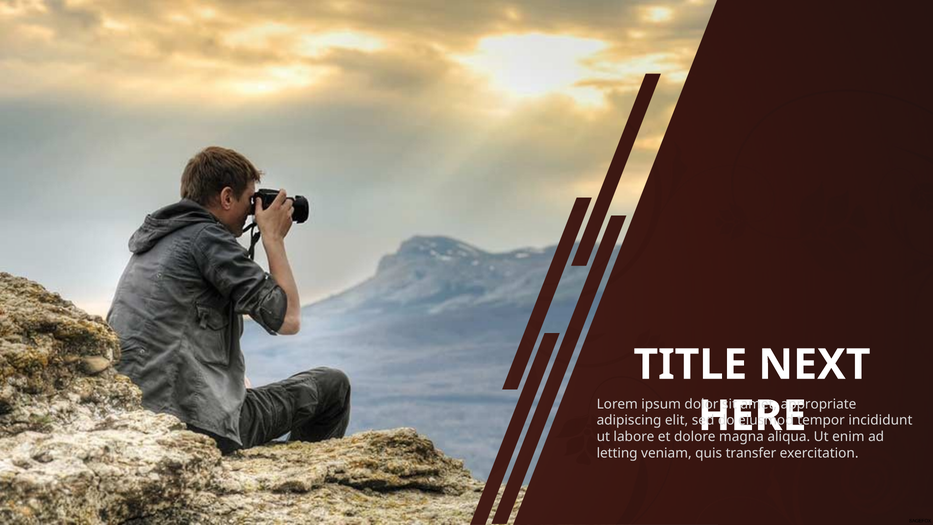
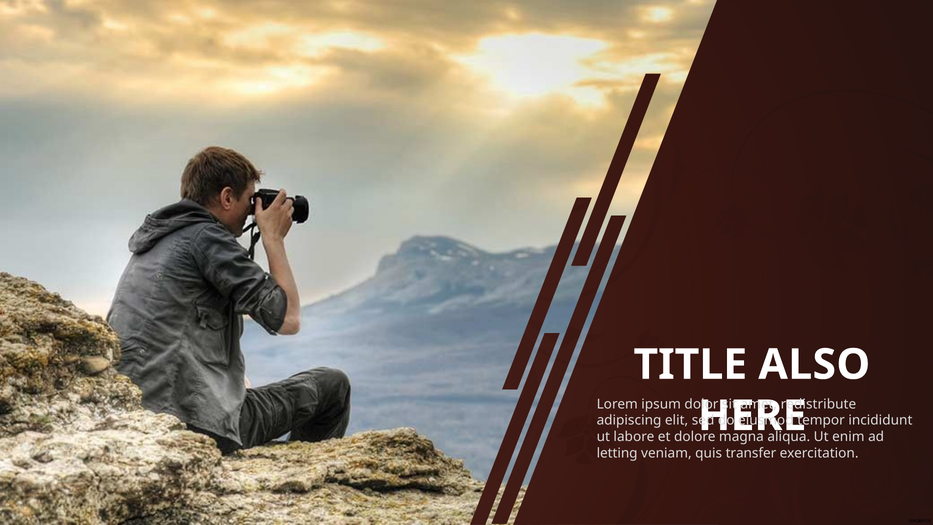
NEXT: NEXT -> ALSO
appropriate: appropriate -> redistribute
